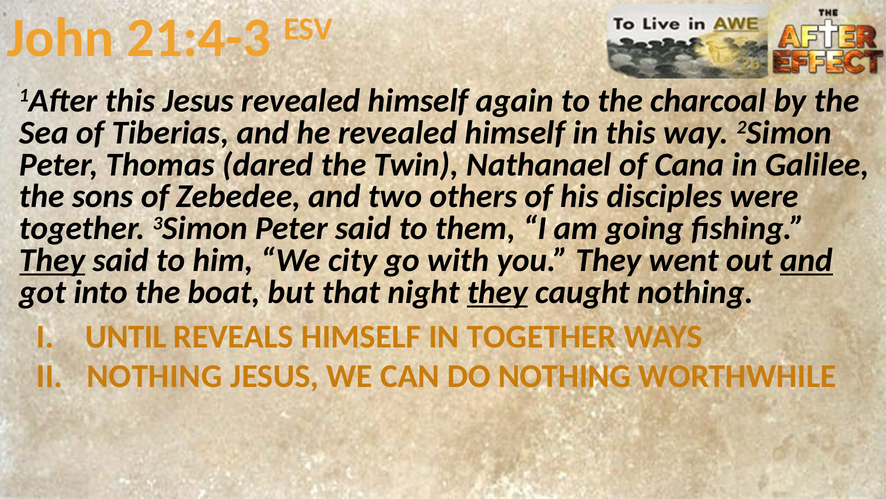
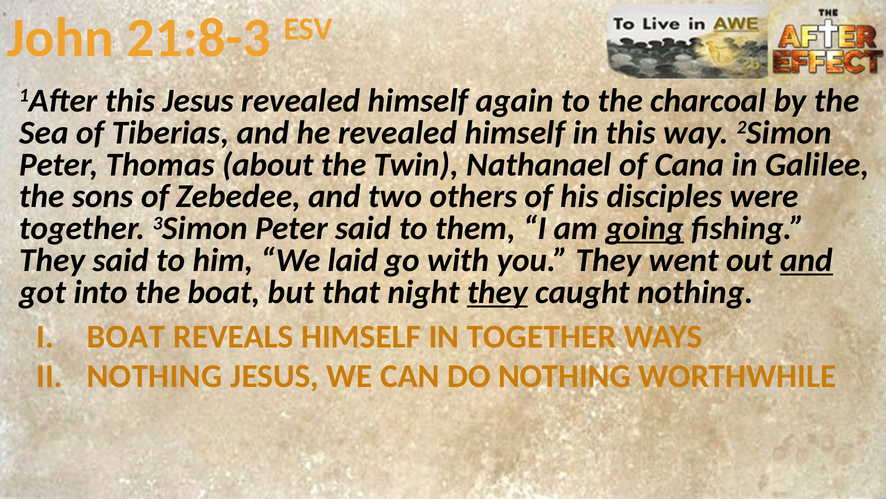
21:4-3: 21:4-3 -> 21:8-3
dared: dared -> about
going underline: none -> present
They at (52, 260) underline: present -> none
city: city -> laid
I UNTIL: UNTIL -> BOAT
